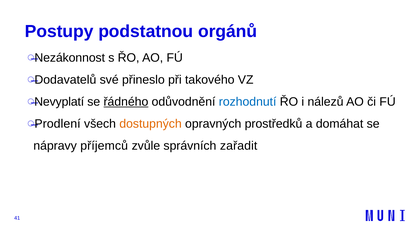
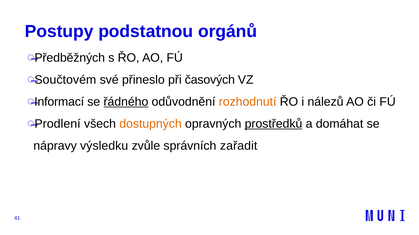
Nezákonnost: Nezákonnost -> Předběžných
Dodavatelů: Dodavatelů -> Součtovém
takového: takového -> časových
Nevyplatí: Nevyplatí -> Informací
rozhodnutí colour: blue -> orange
prostředků underline: none -> present
příjemců: příjemců -> výsledku
